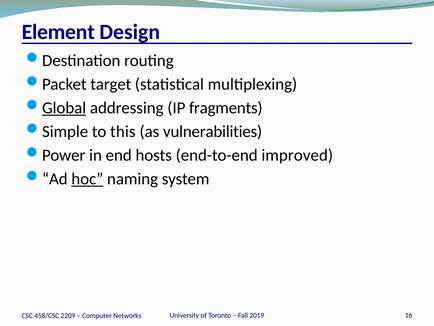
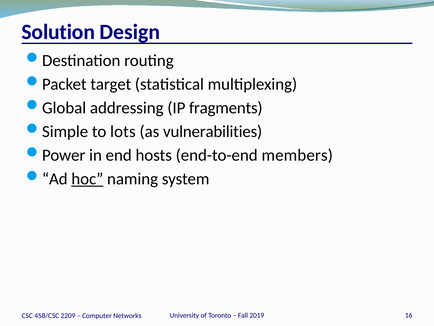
Element: Element -> Solution
Global underline: present -> none
this: this -> lots
improved: improved -> members
